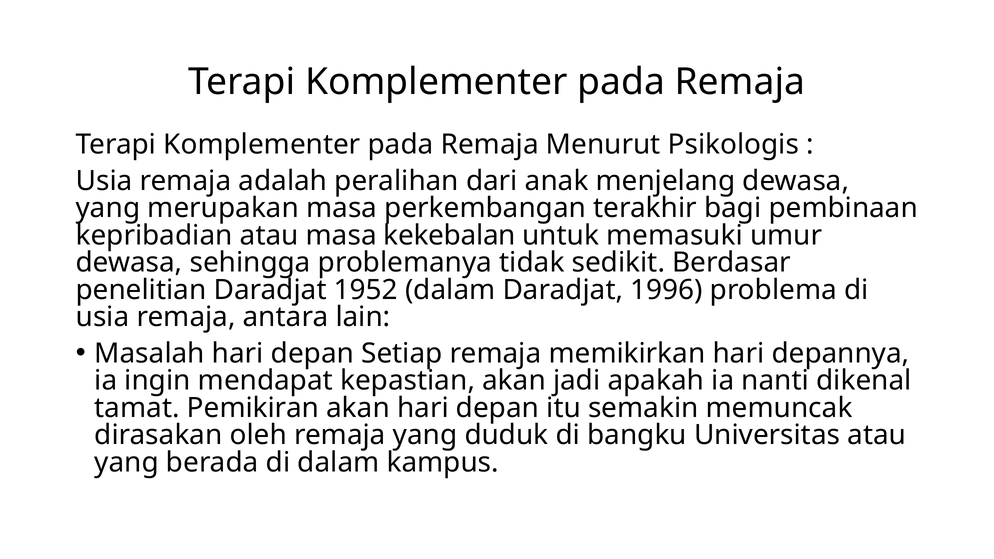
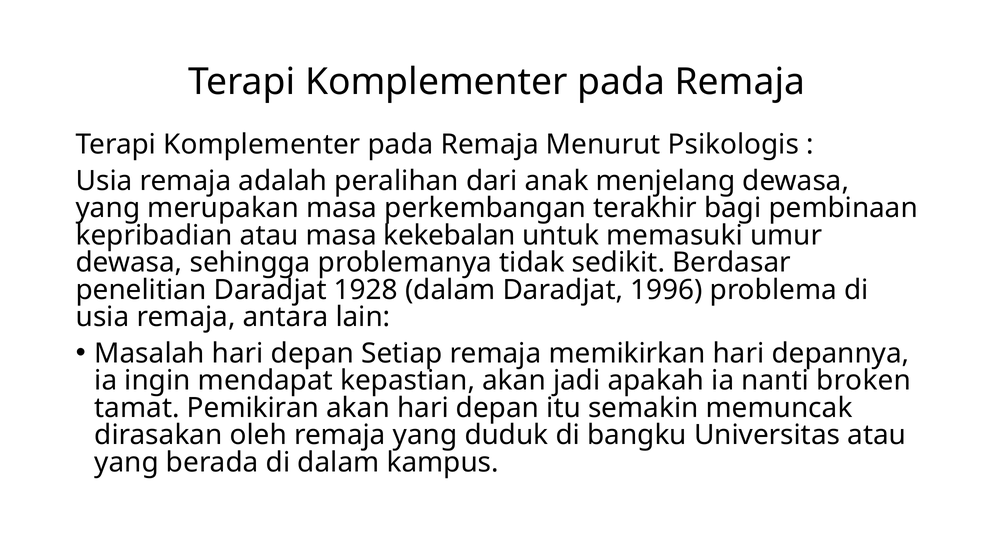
1952: 1952 -> 1928
dikenal: dikenal -> broken
